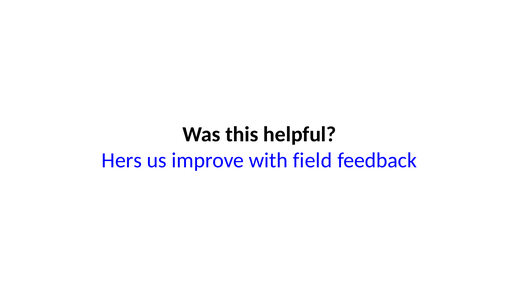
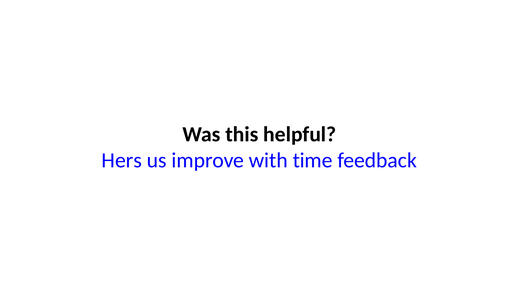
field: field -> time
